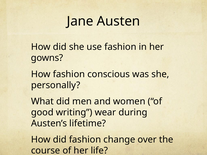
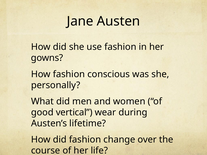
writing: writing -> vertical
